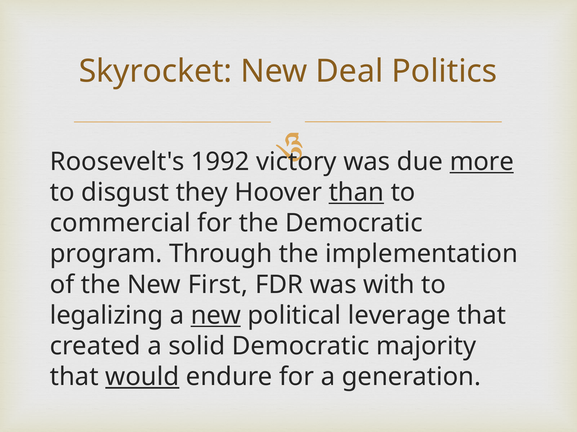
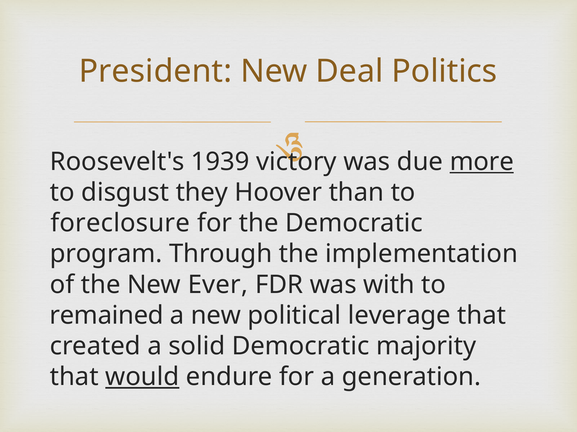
Skyrocket: Skyrocket -> President
1992: 1992 -> 1939
than underline: present -> none
commercial: commercial -> foreclosure
First: First -> Ever
legalizing: legalizing -> remained
new at (216, 316) underline: present -> none
